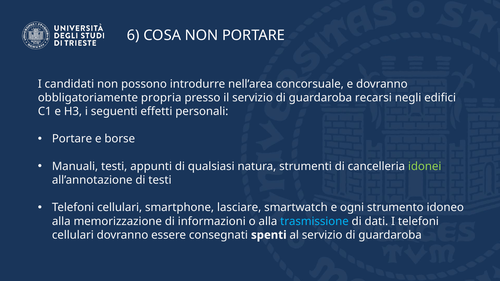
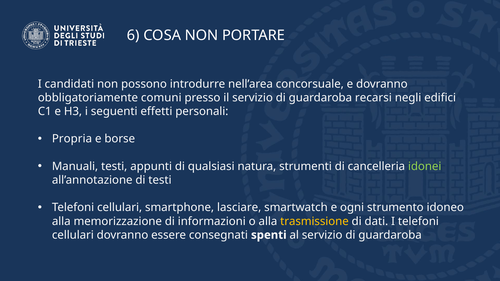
propria: propria -> comuni
Portare at (72, 139): Portare -> Propria
trasmissione colour: light blue -> yellow
